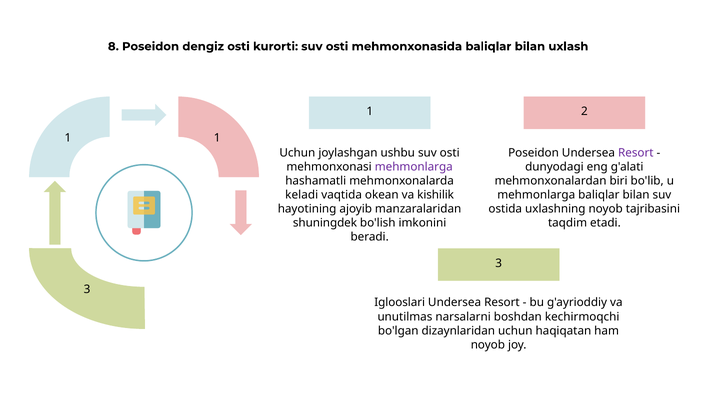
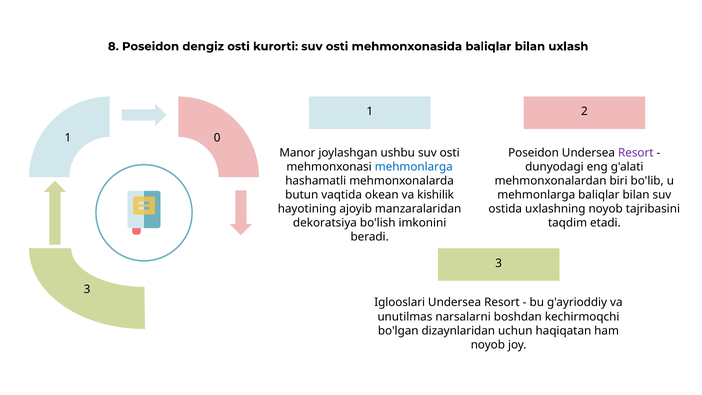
1 1: 1 -> 0
Uchun at (297, 153): Uchun -> Manor
mehmonlarga at (414, 167) colour: purple -> blue
keladi: keladi -> butun
shuningdek: shuningdek -> dekoratsiya
